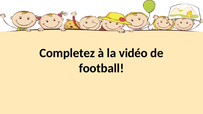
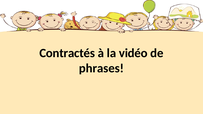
Completez: Completez -> Contractés
football: football -> phrases
